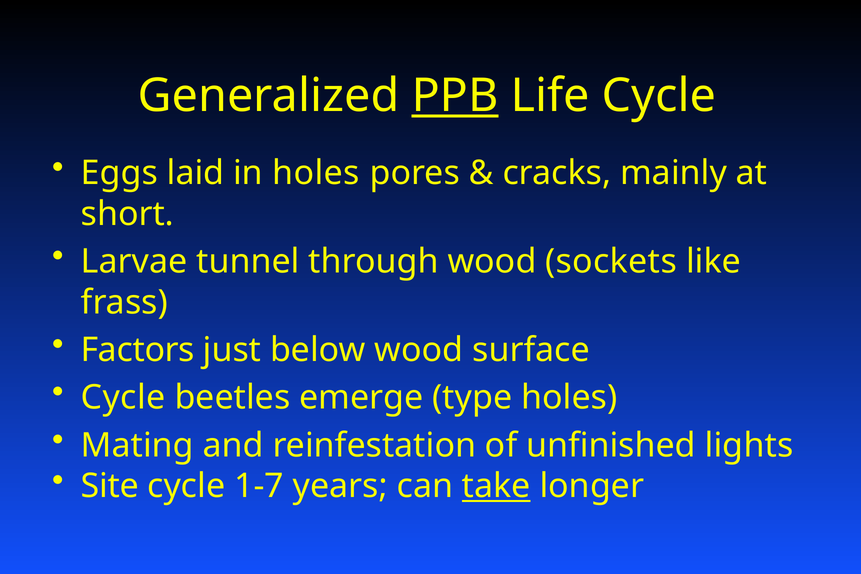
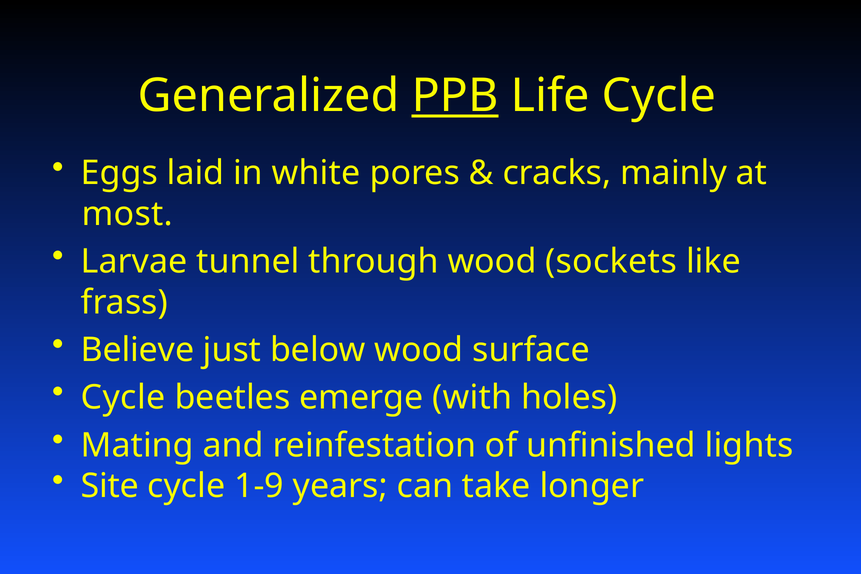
in holes: holes -> white
short: short -> most
Factors: Factors -> Believe
type: type -> with
1-7: 1-7 -> 1-9
take underline: present -> none
